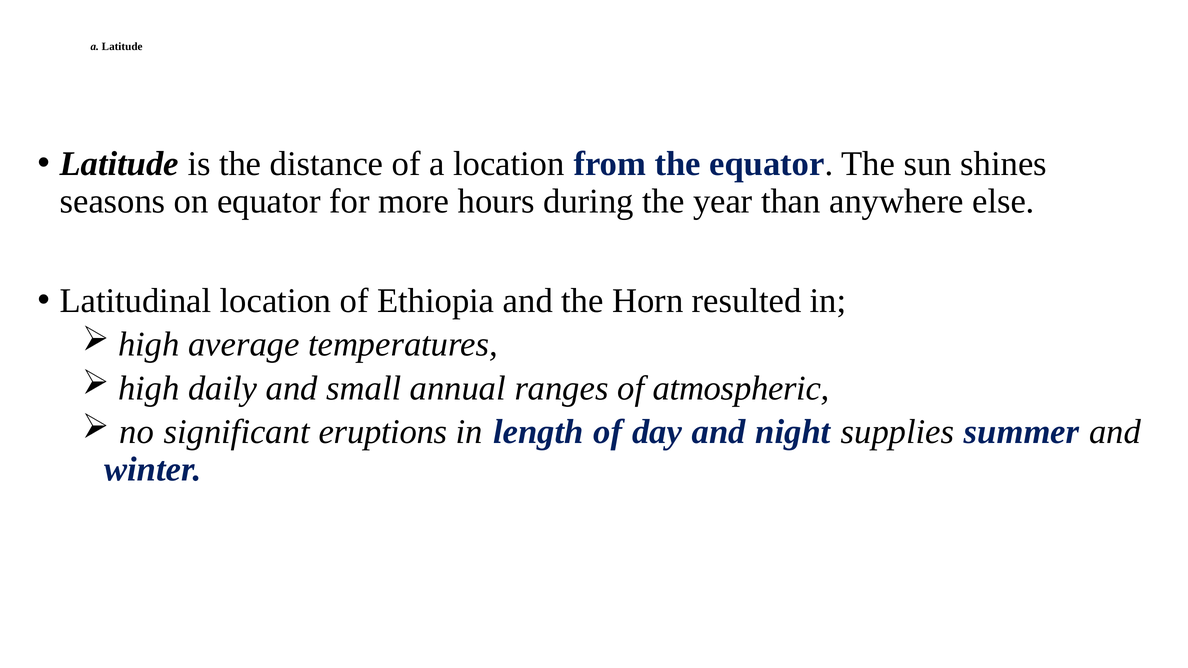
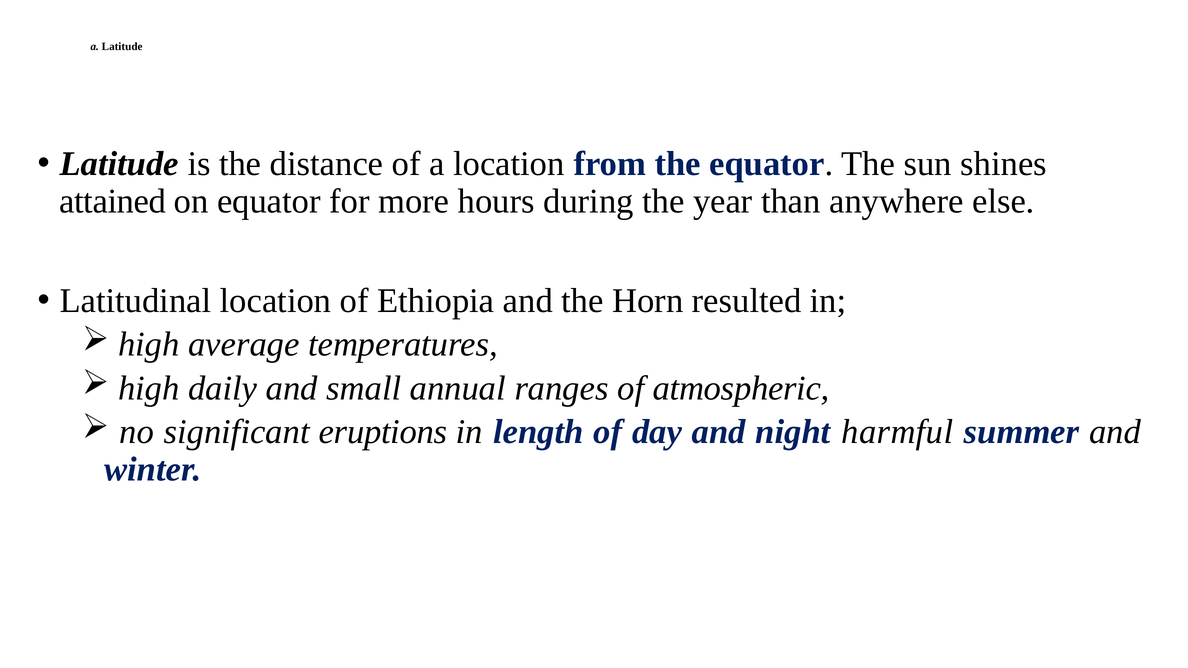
seasons: seasons -> attained
supplies: supplies -> harmful
